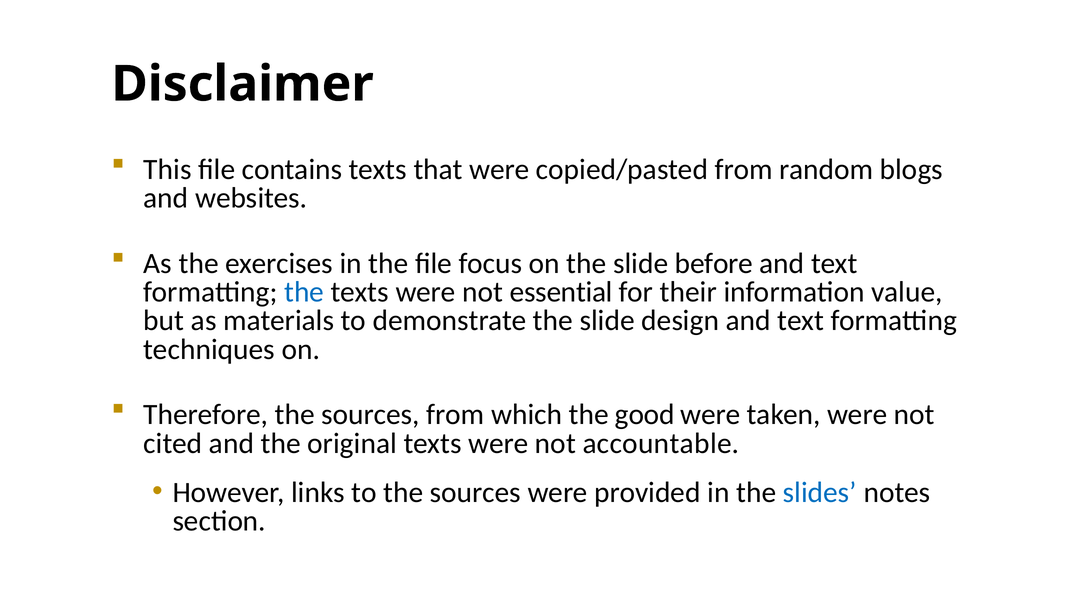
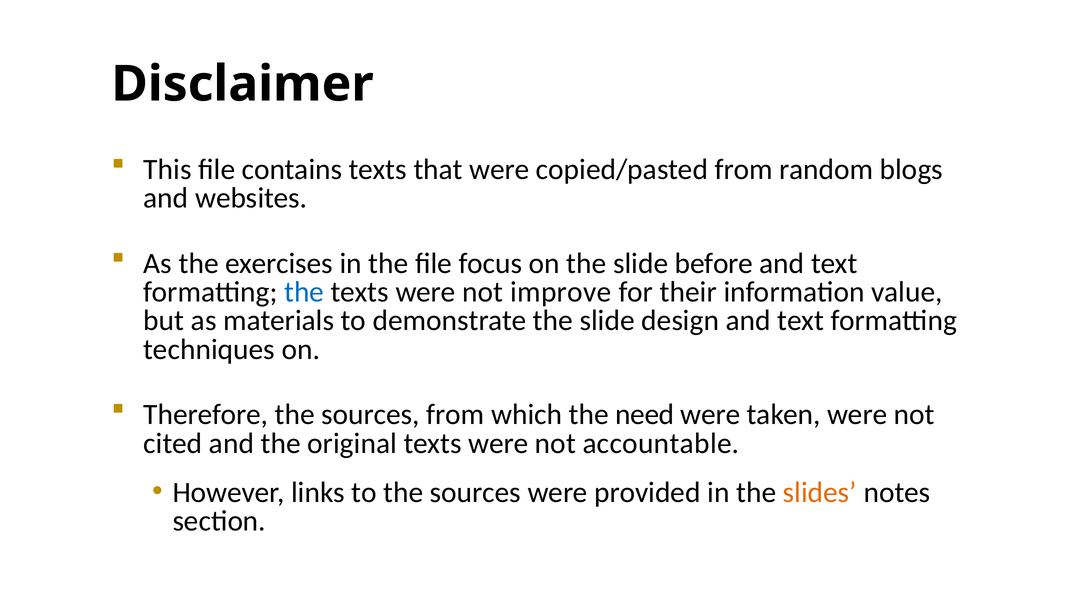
essential: essential -> improve
good: good -> need
slides colour: blue -> orange
